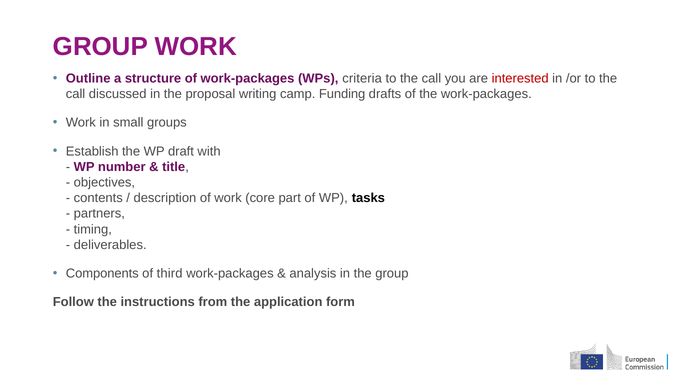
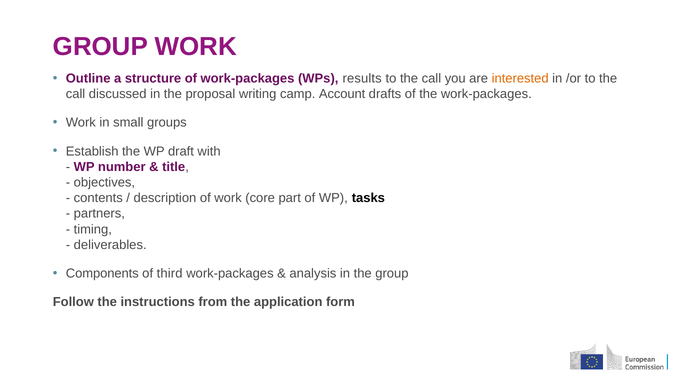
criteria: criteria -> results
interested colour: red -> orange
Funding: Funding -> Account
